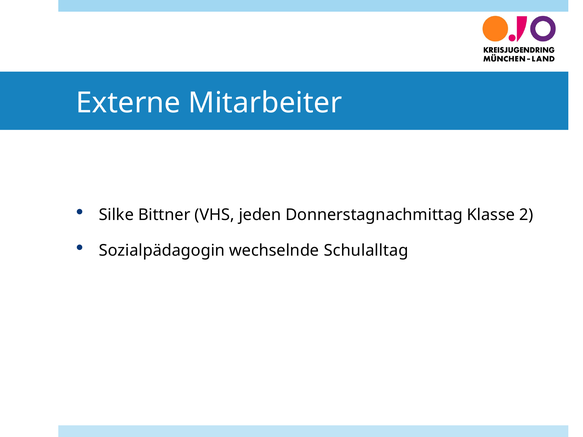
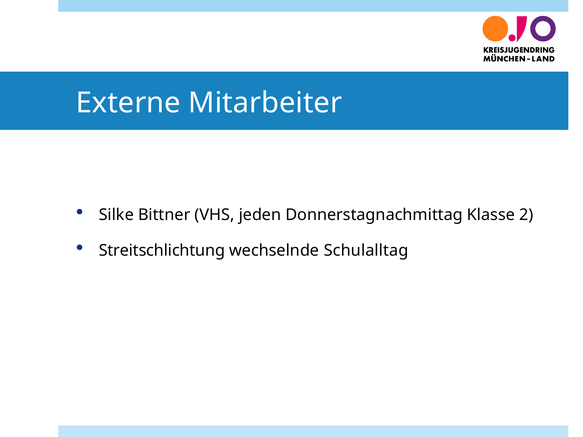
Sozialpädagogin: Sozialpädagogin -> Streitschlichtung
